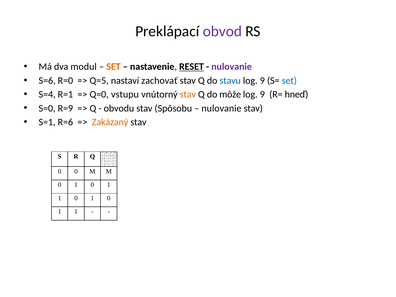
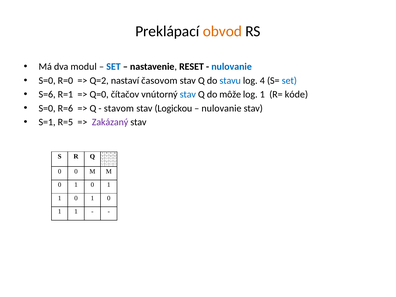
obvod colour: purple -> orange
SET at (113, 67) colour: orange -> blue
RESET underline: present -> none
nulovanie at (232, 67) colour: purple -> blue
S=6 at (47, 81): S=6 -> S=0
Q=5: Q=5 -> Q=2
zachovať: zachovať -> časovom
9 at (262, 81): 9 -> 4
S=4: S=4 -> S=6
vstupu: vstupu -> čítačov
stav at (188, 94) colour: orange -> blue
9 at (262, 94): 9 -> 1
hneď: hneď -> kóde
R=9: R=9 -> R=6
obvodu: obvodu -> stavom
Spôsobu: Spôsobu -> Logickou
R=6: R=6 -> R=5
Zakázaný colour: orange -> purple
